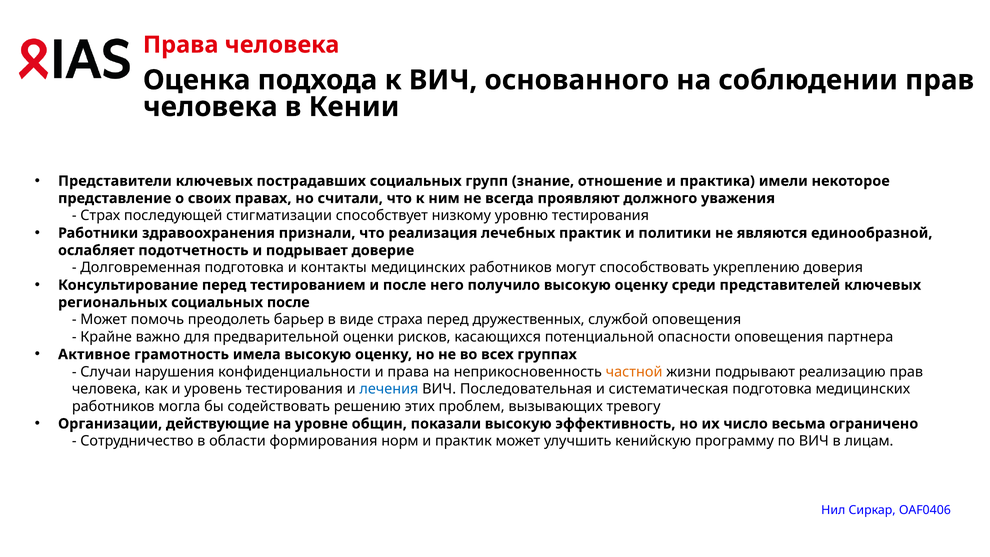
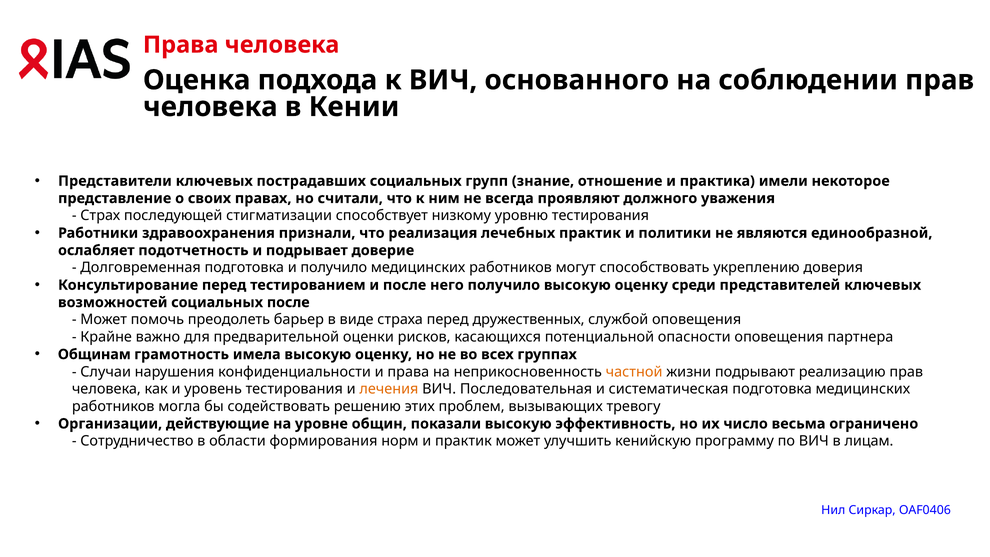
и контакты: контакты -> получило
региональных: региональных -> возможностей
Активное: Активное -> Общинам
лечения colour: blue -> orange
